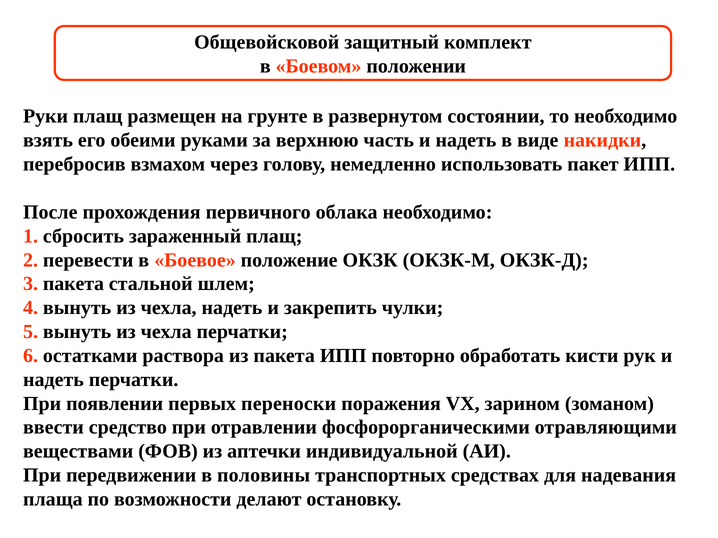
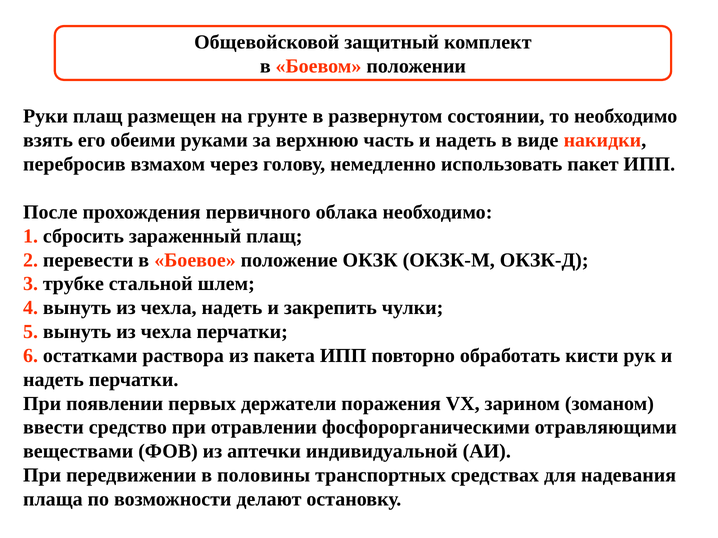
3 пакета: пакета -> трубке
переноски: переноски -> держатели
